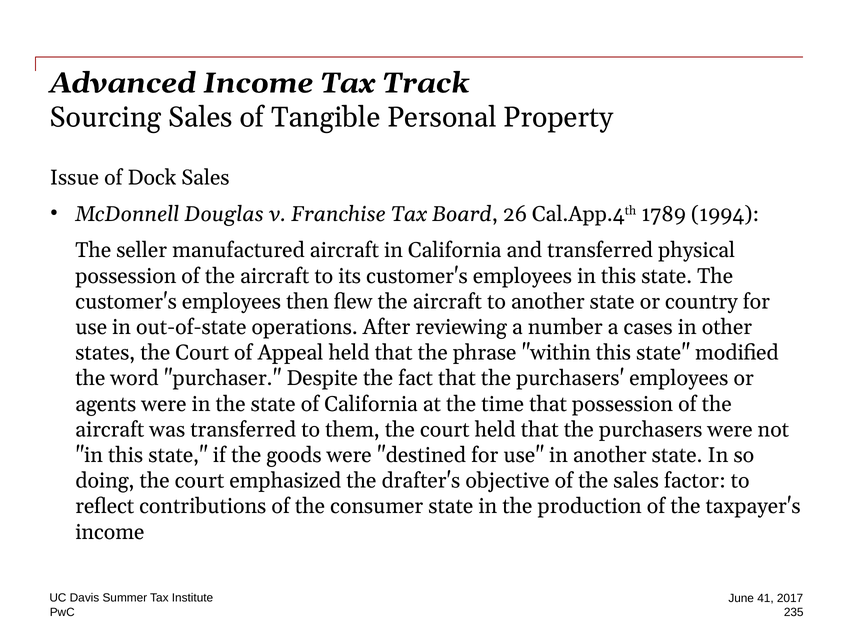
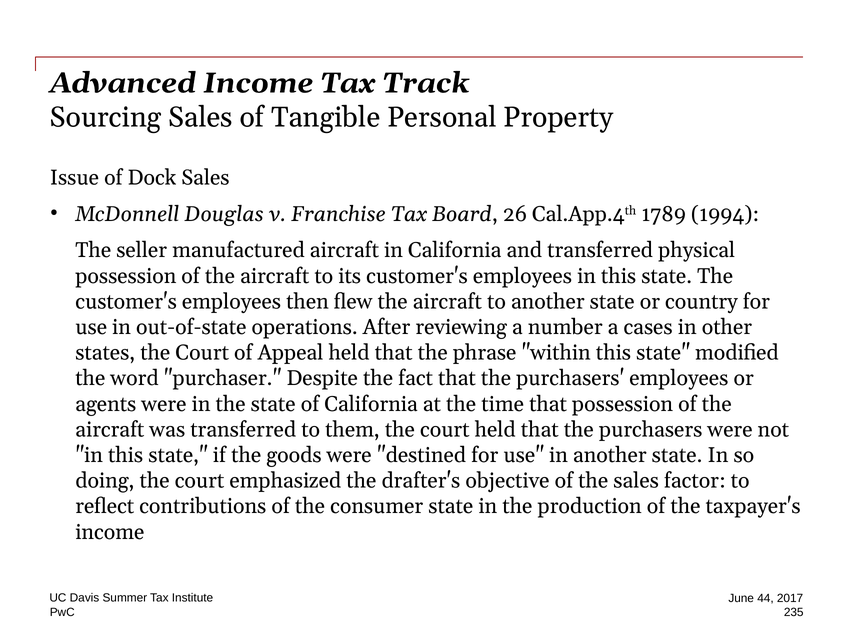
41: 41 -> 44
